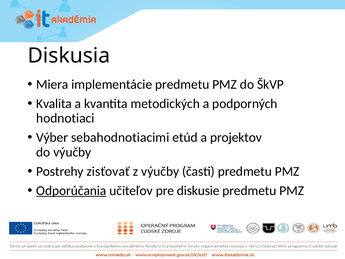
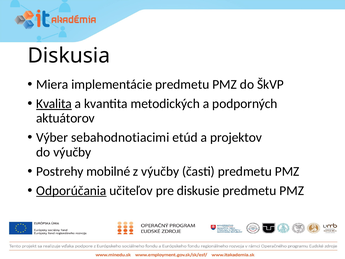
Kvalita underline: none -> present
hodnotiaci: hodnotiaci -> aktuátorov
zisťovať: zisťovať -> mobilné
